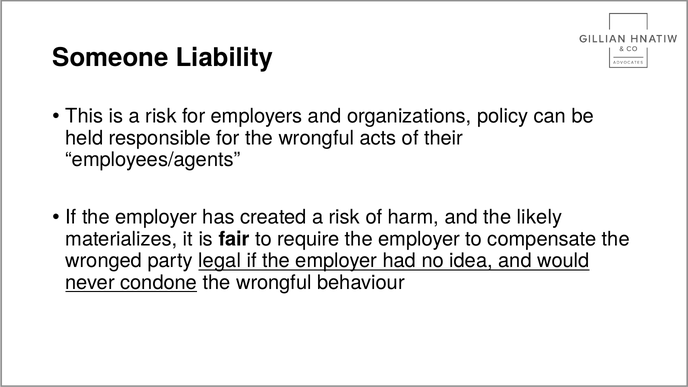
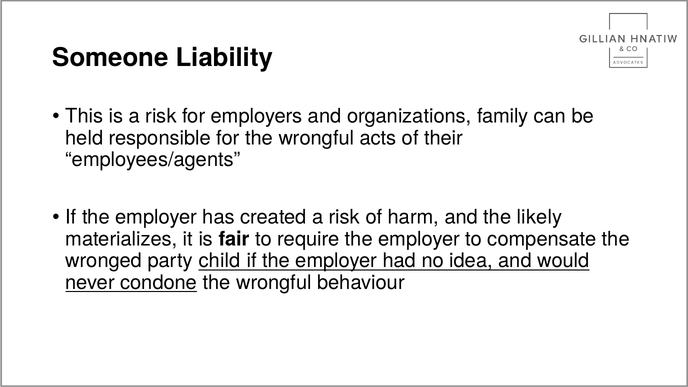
policy: policy -> family
legal: legal -> child
